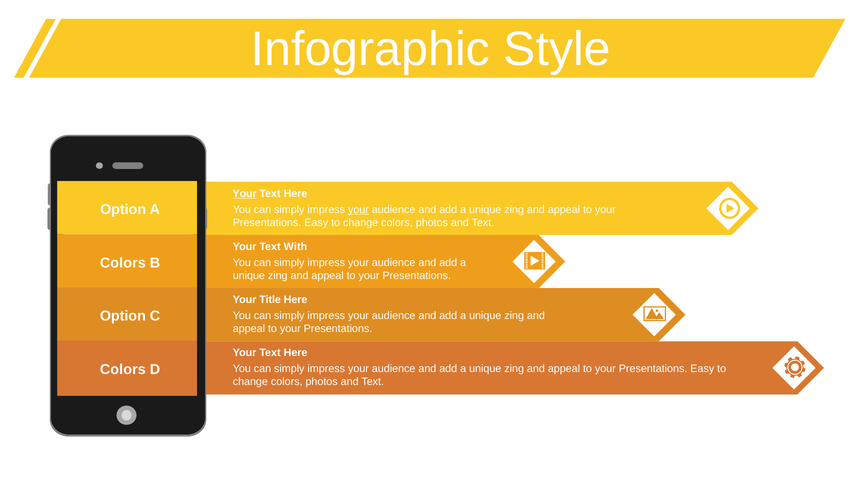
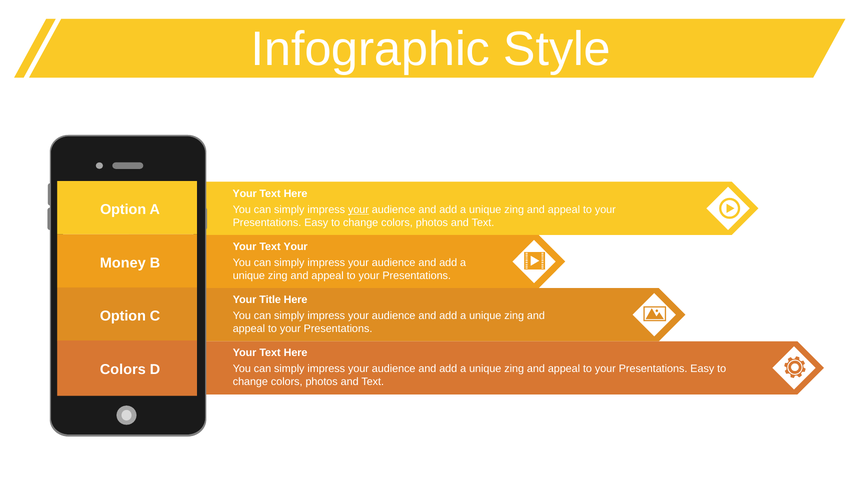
Your at (245, 193) underline: present -> none
Your Text With: With -> Your
Colors at (123, 263): Colors -> Money
